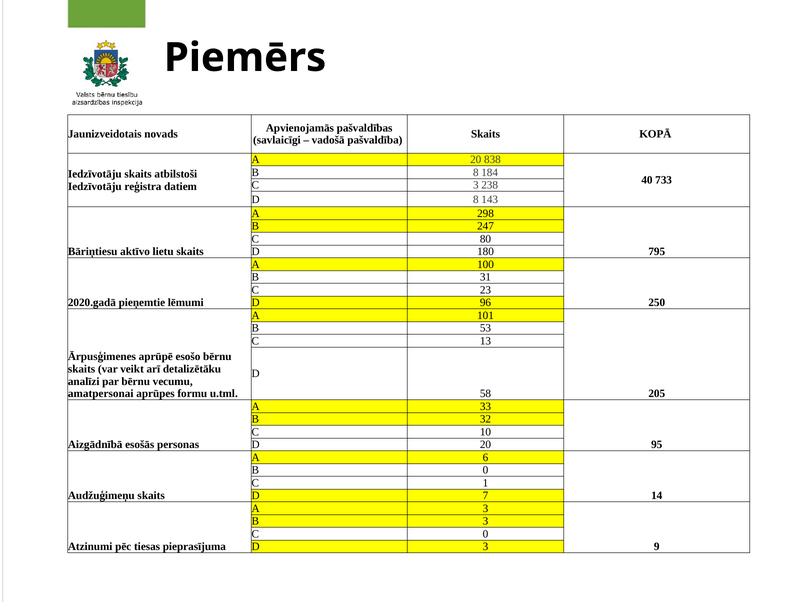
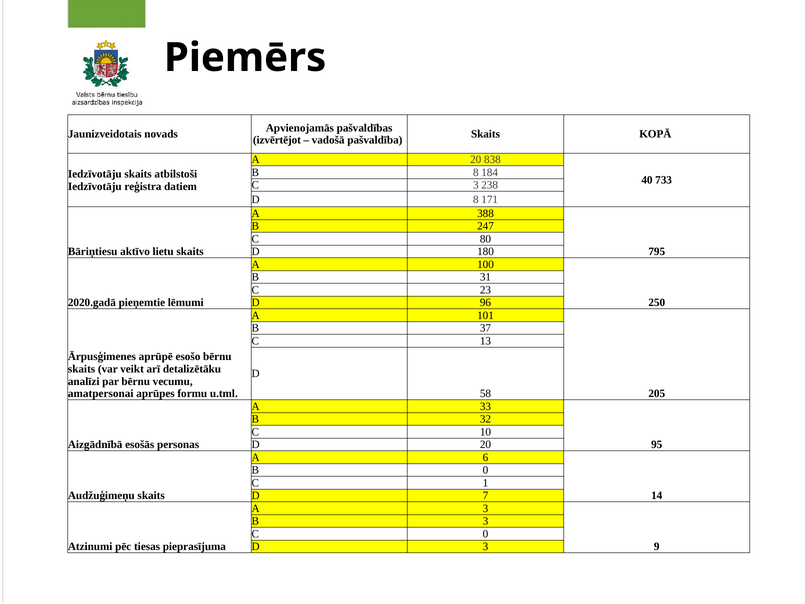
savlaicīgi: savlaicīgi -> izvērtējot
143: 143 -> 171
298: 298 -> 388
53: 53 -> 37
